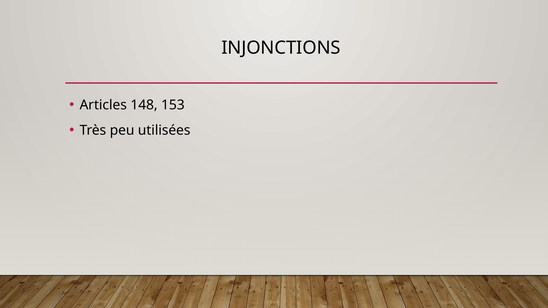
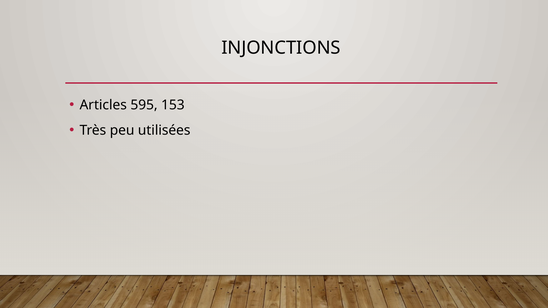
148: 148 -> 595
